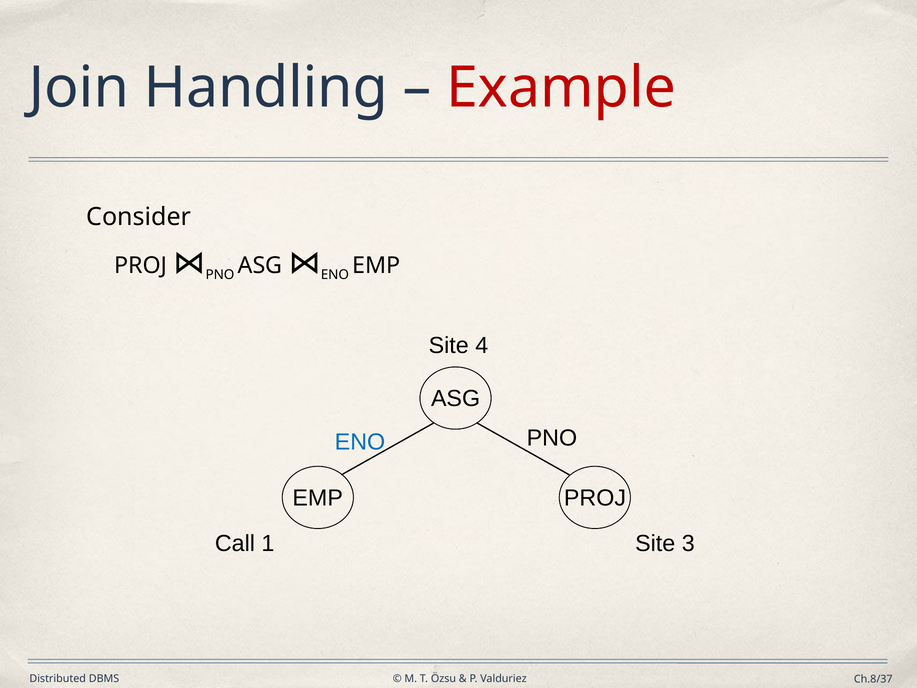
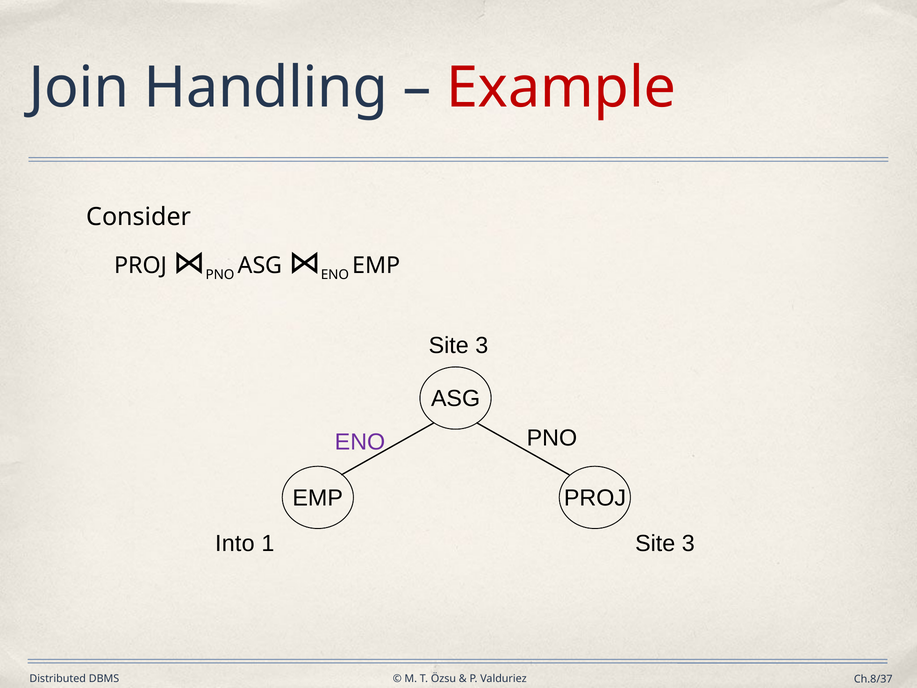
4 at (482, 346): 4 -> 3
ENO at (360, 442) colour: blue -> purple
Call: Call -> Into
